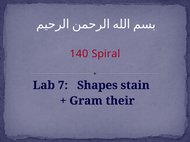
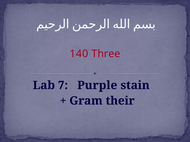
Spiral: Spiral -> Three
Shapes: Shapes -> Purple
